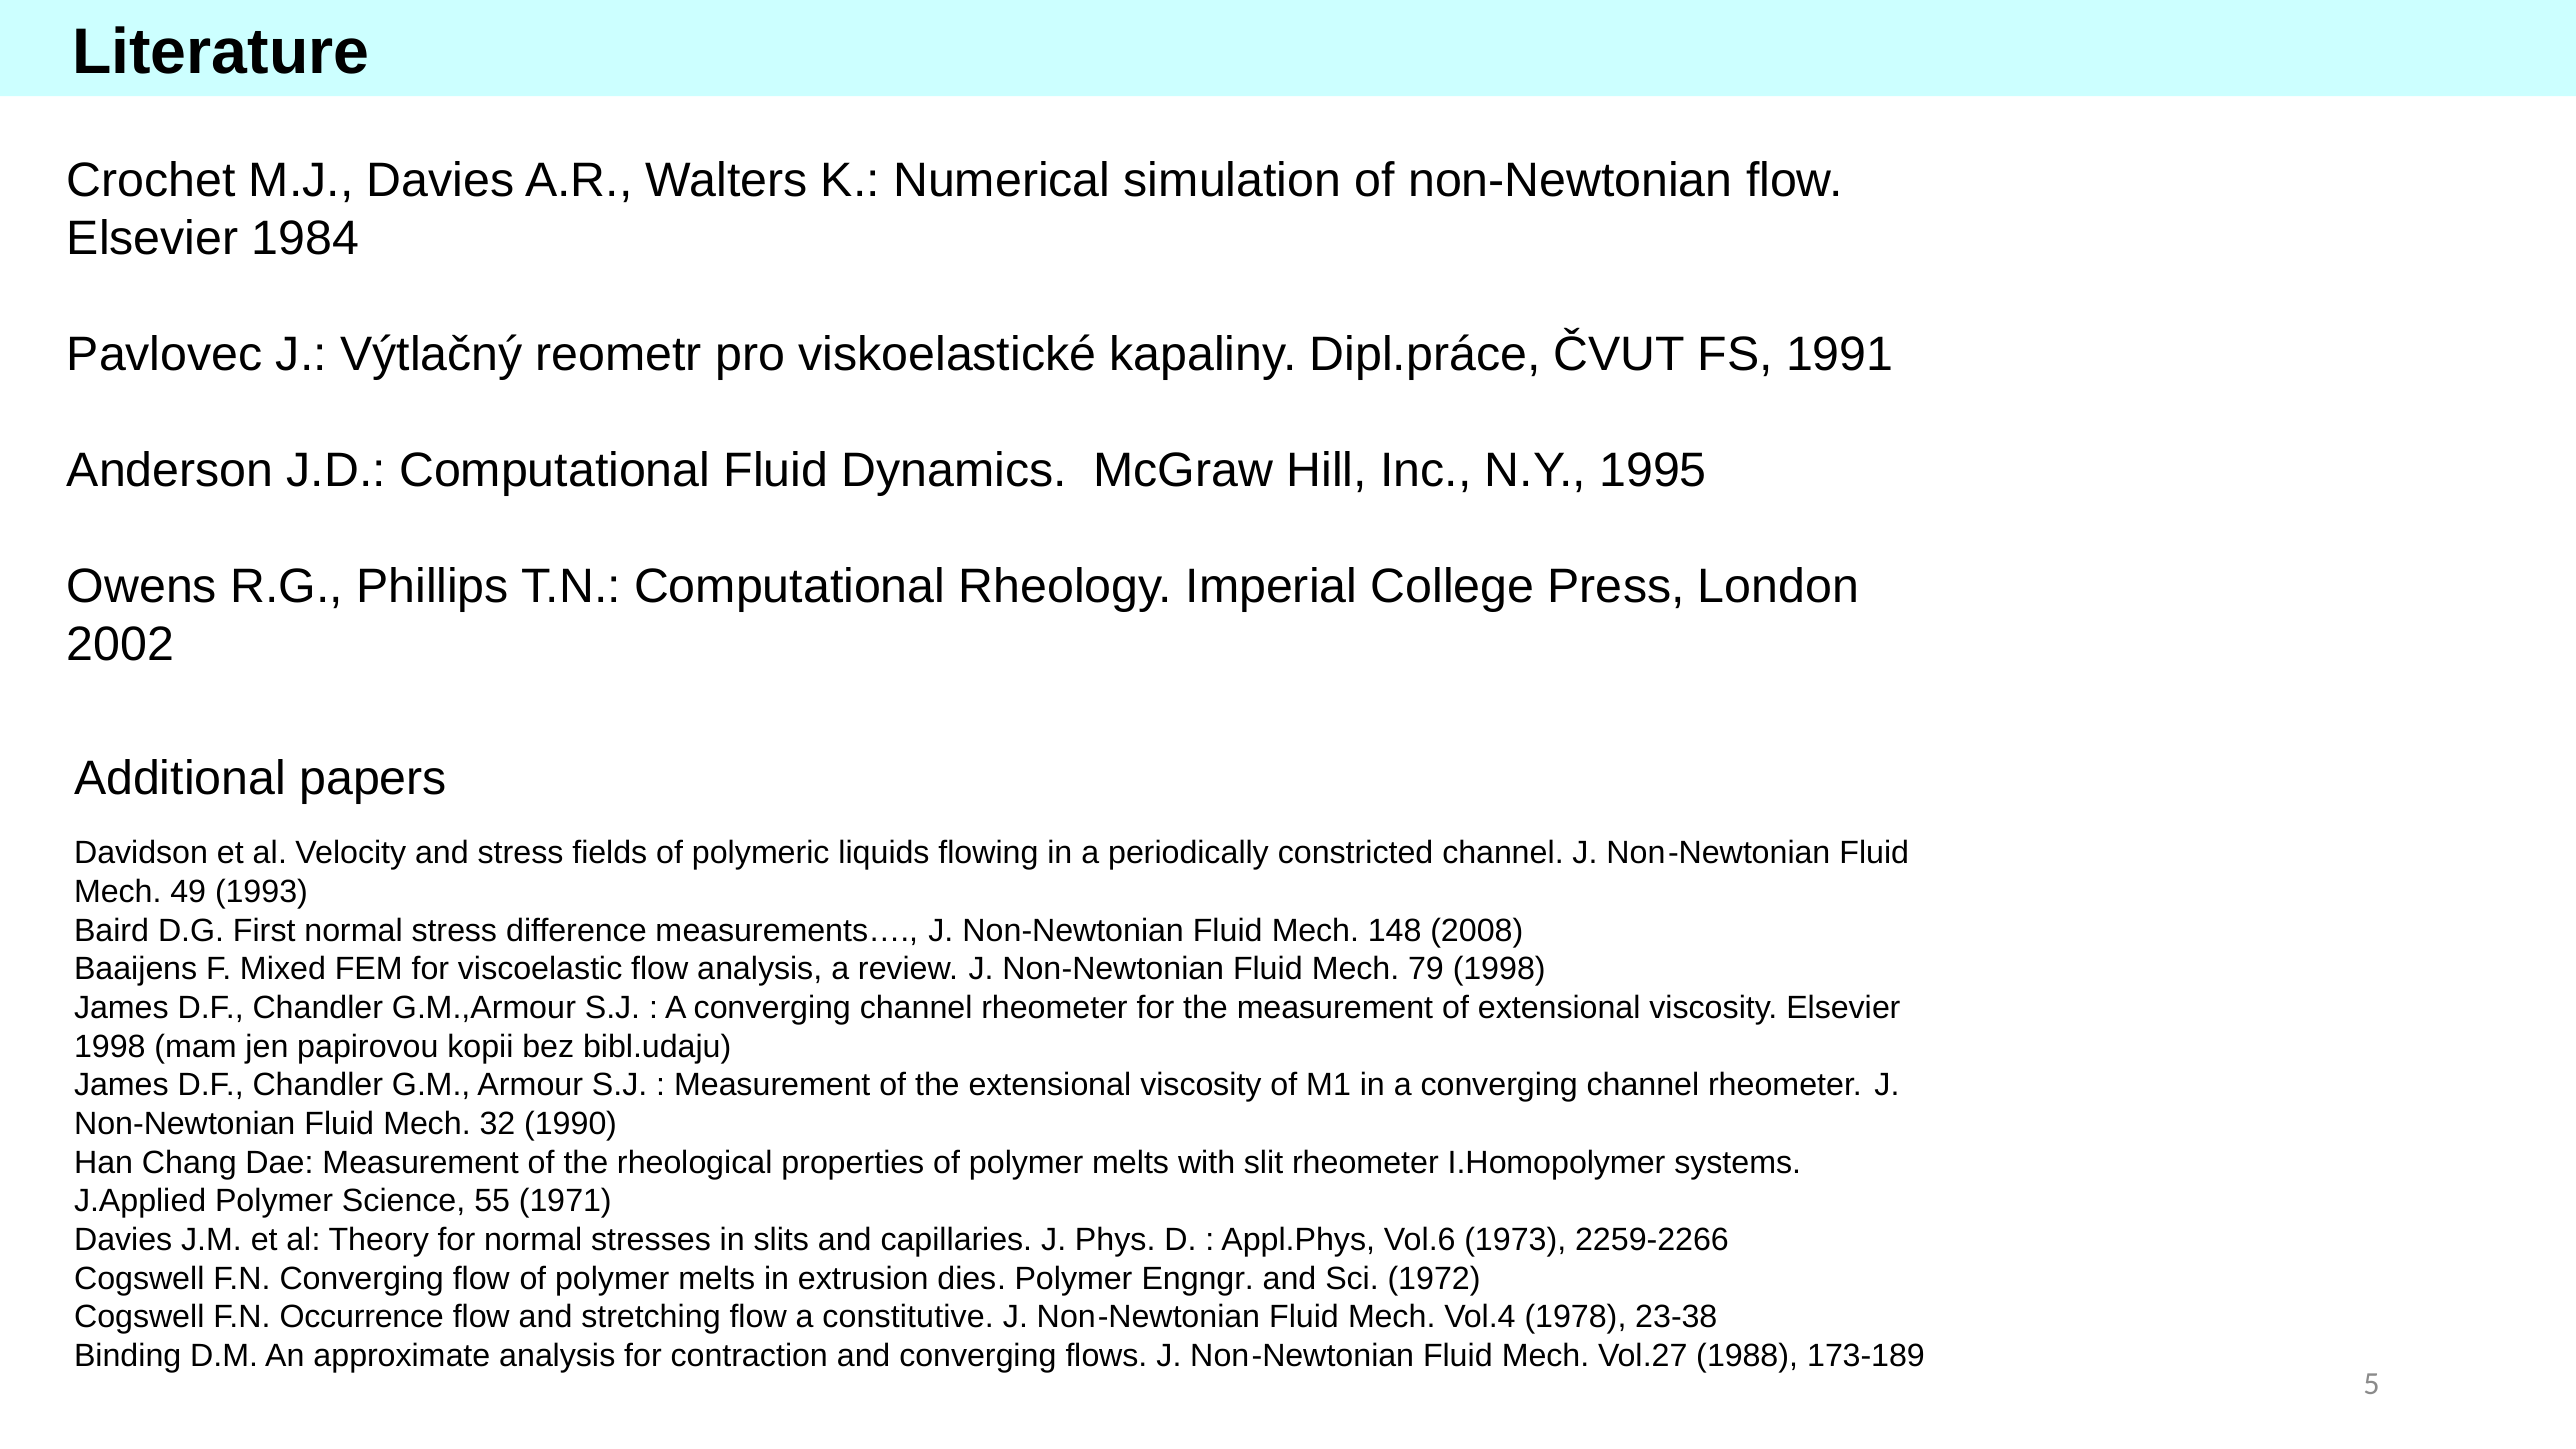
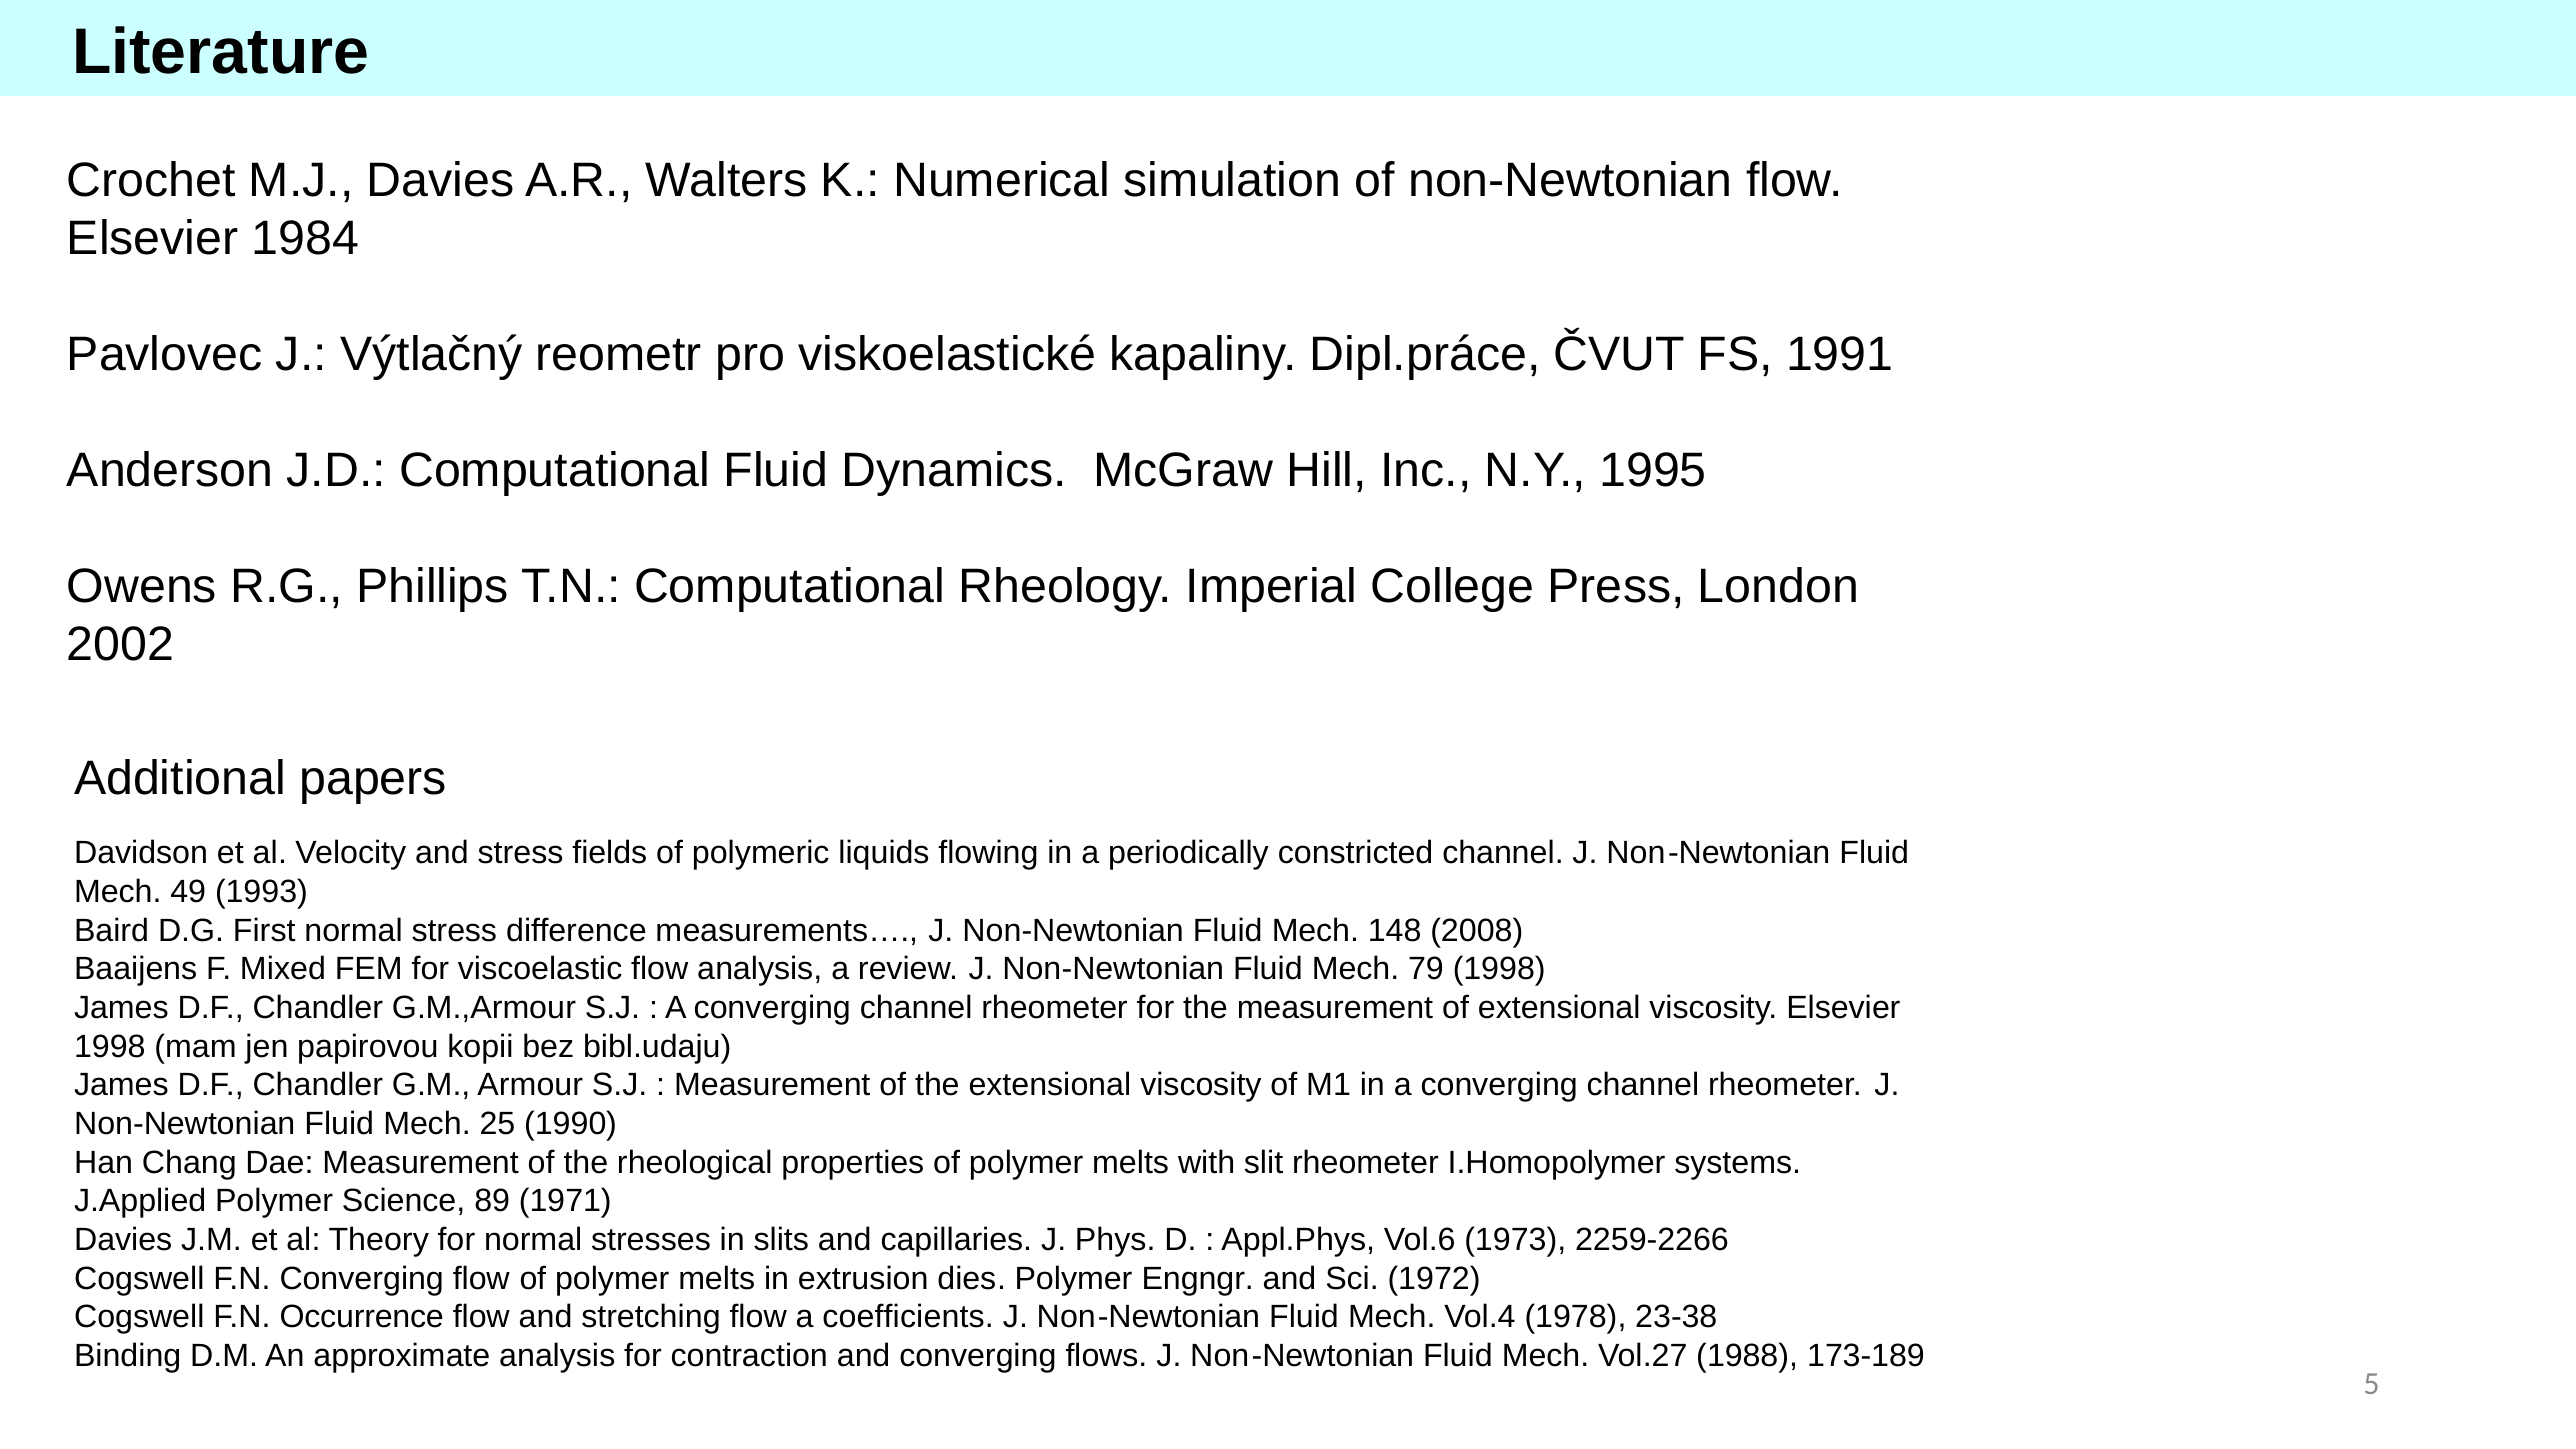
32: 32 -> 25
55: 55 -> 89
constitutive: constitutive -> coefficients
